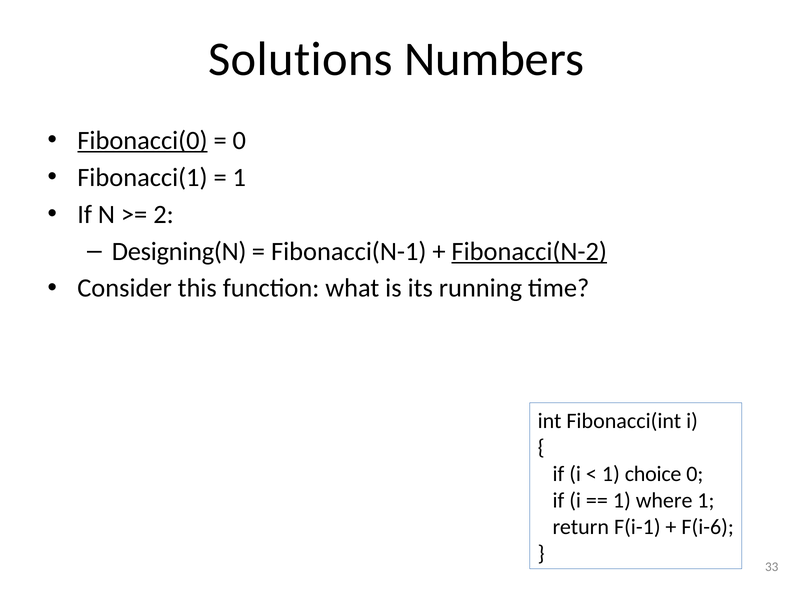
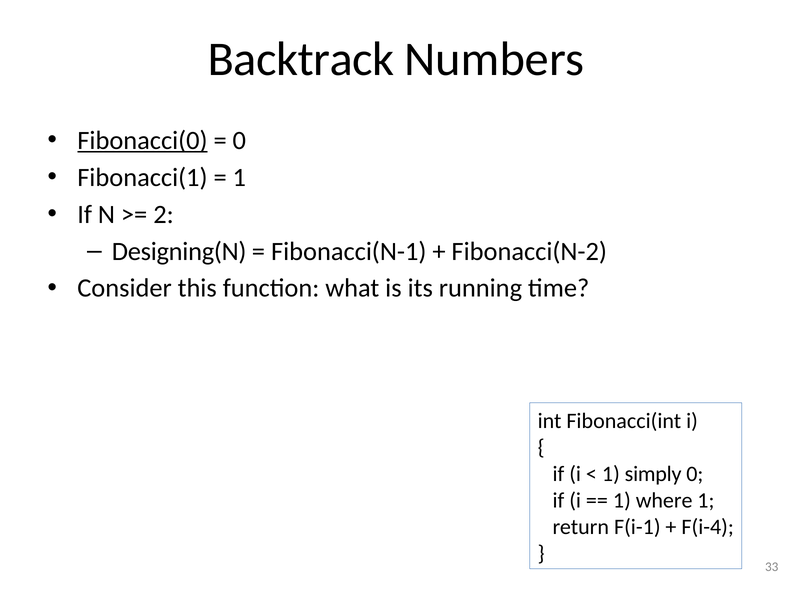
Solutions: Solutions -> Backtrack
Fibonacci(N-2 underline: present -> none
choice: choice -> simply
F(i-6: F(i-6 -> F(i-4
